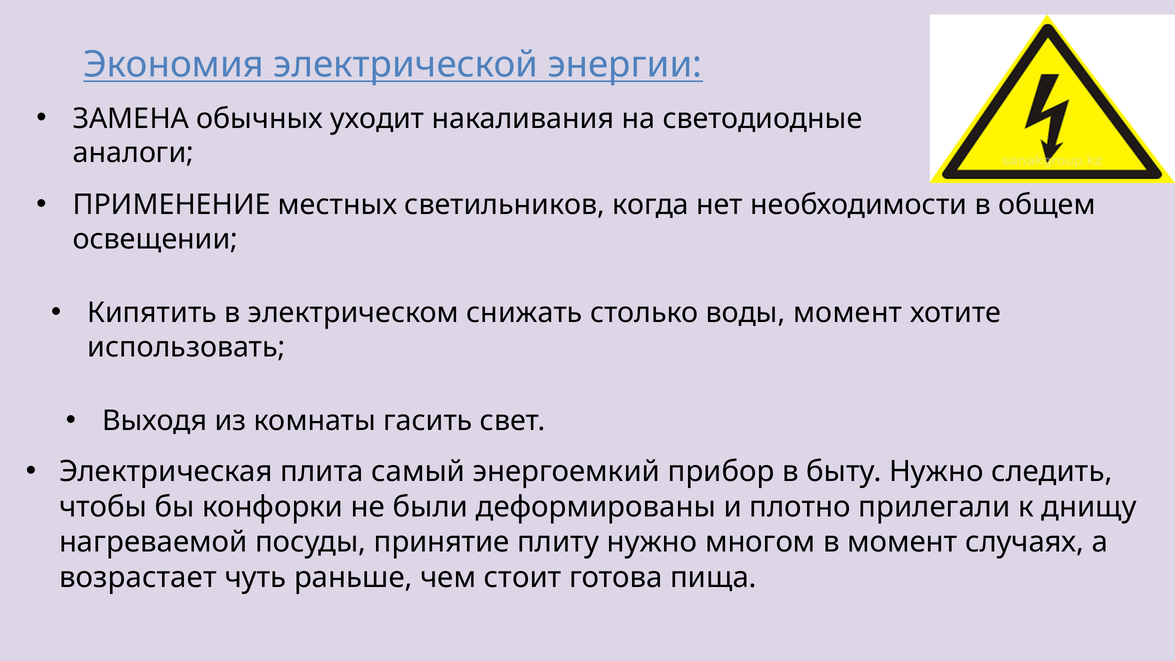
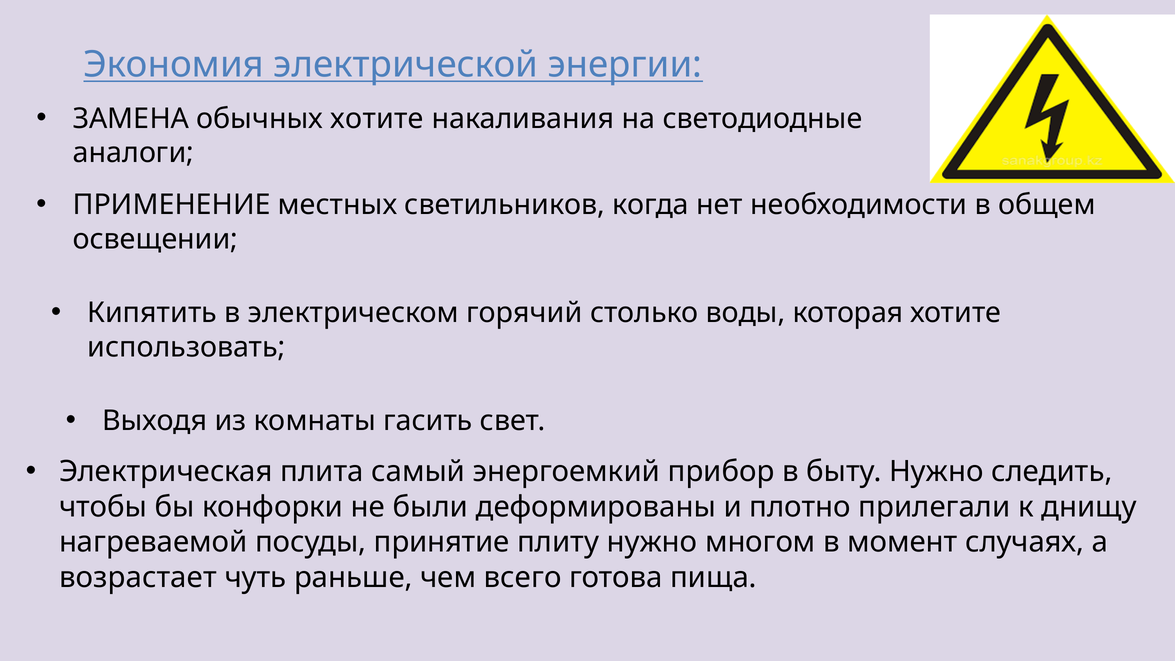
обычных уходит: уходит -> хотите
снижать: снижать -> горячий
воды момент: момент -> которая
стоит: стоит -> всего
